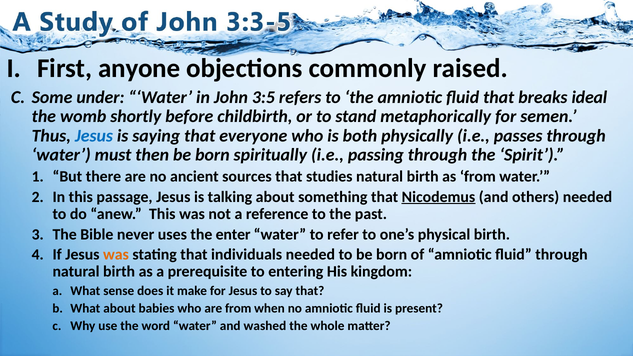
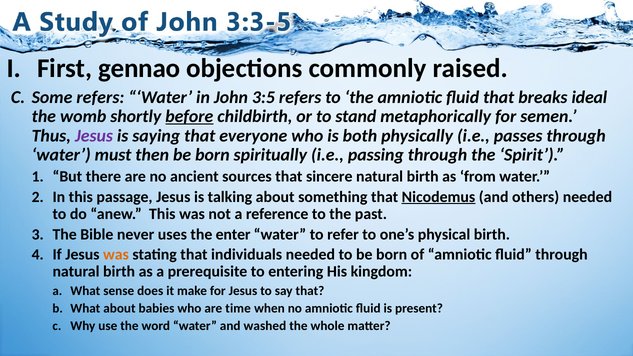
anyone: anyone -> gennao
Some under: under -> refers
before underline: none -> present
Jesus at (94, 136) colour: blue -> purple
studies: studies -> sincere
are from: from -> time
